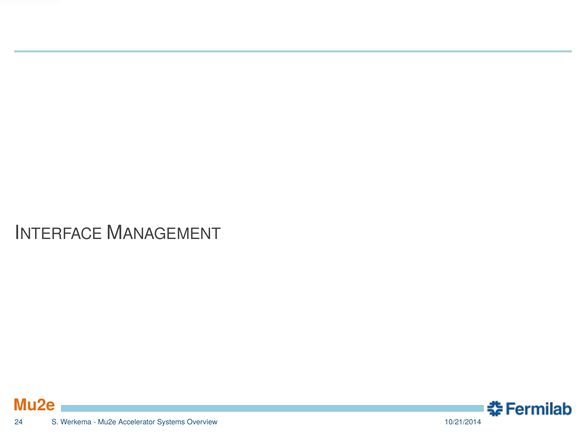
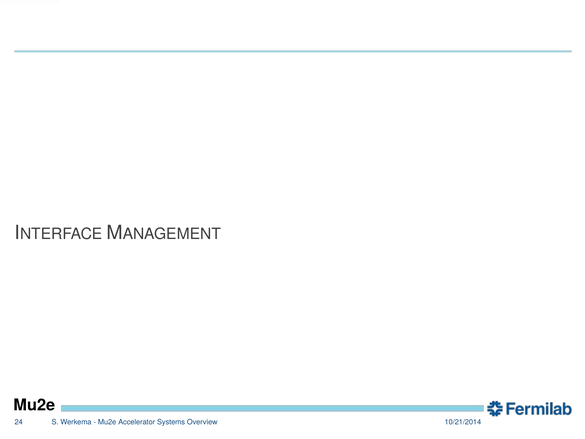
Mu2e at (34, 405) colour: orange -> black
